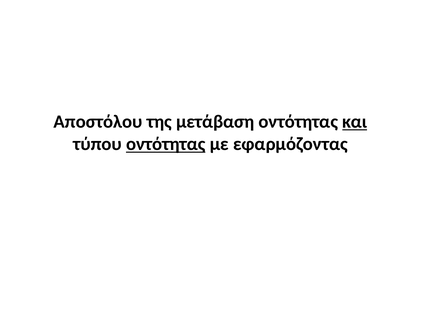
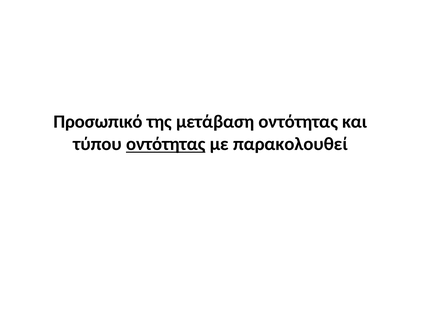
Αποστόλου: Αποστόλου -> Προσωπικό
και underline: present -> none
εφαρμόζοντας: εφαρμόζοντας -> παρακολουθεί
